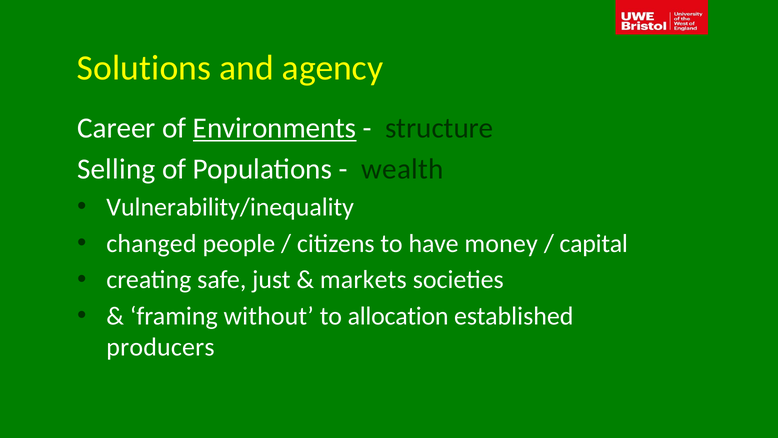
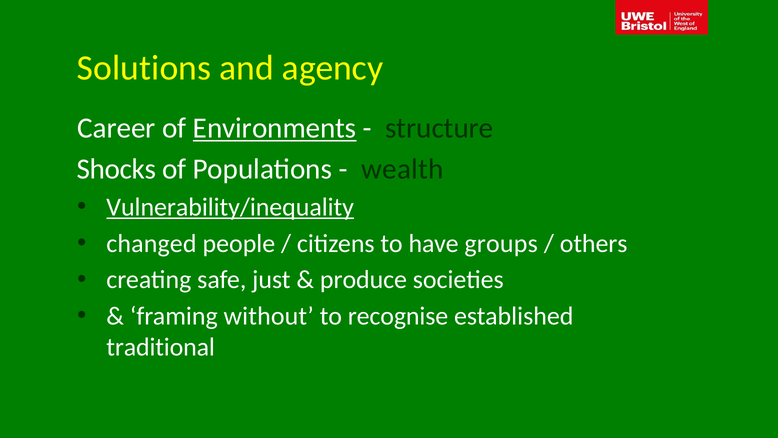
Selling: Selling -> Shocks
Vulnerability/inequality underline: none -> present
money: money -> groups
capital: capital -> others
markets: markets -> produce
allocation: allocation -> recognise
producers: producers -> traditional
